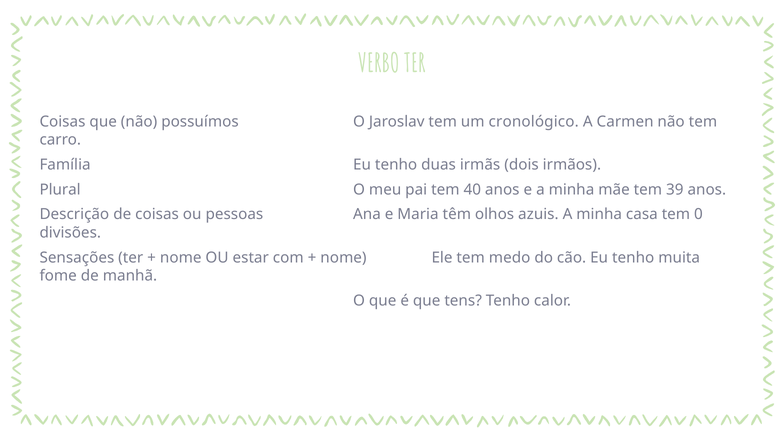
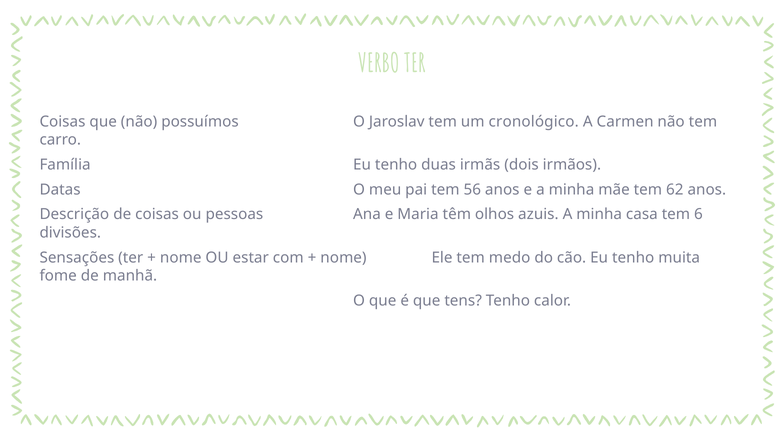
Plural: Plural -> Datas
40: 40 -> 56
39: 39 -> 62
0: 0 -> 6
